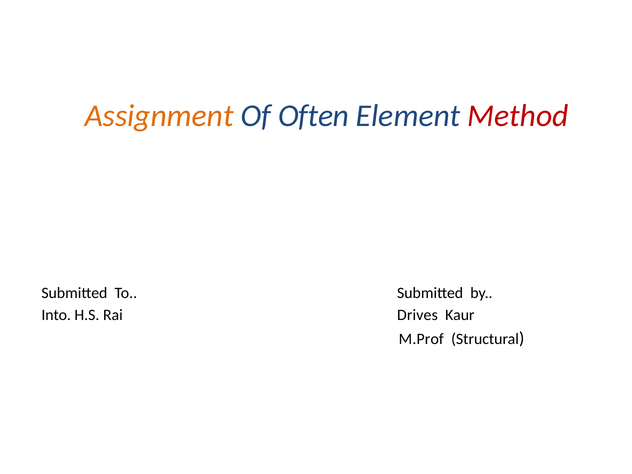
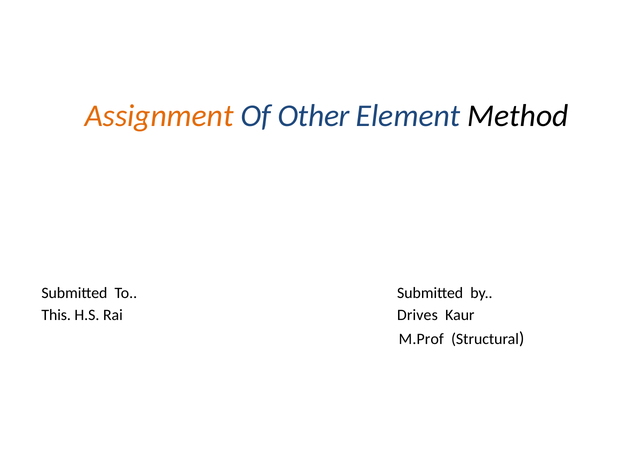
Often: Often -> Other
Method colour: red -> black
Into: Into -> This
